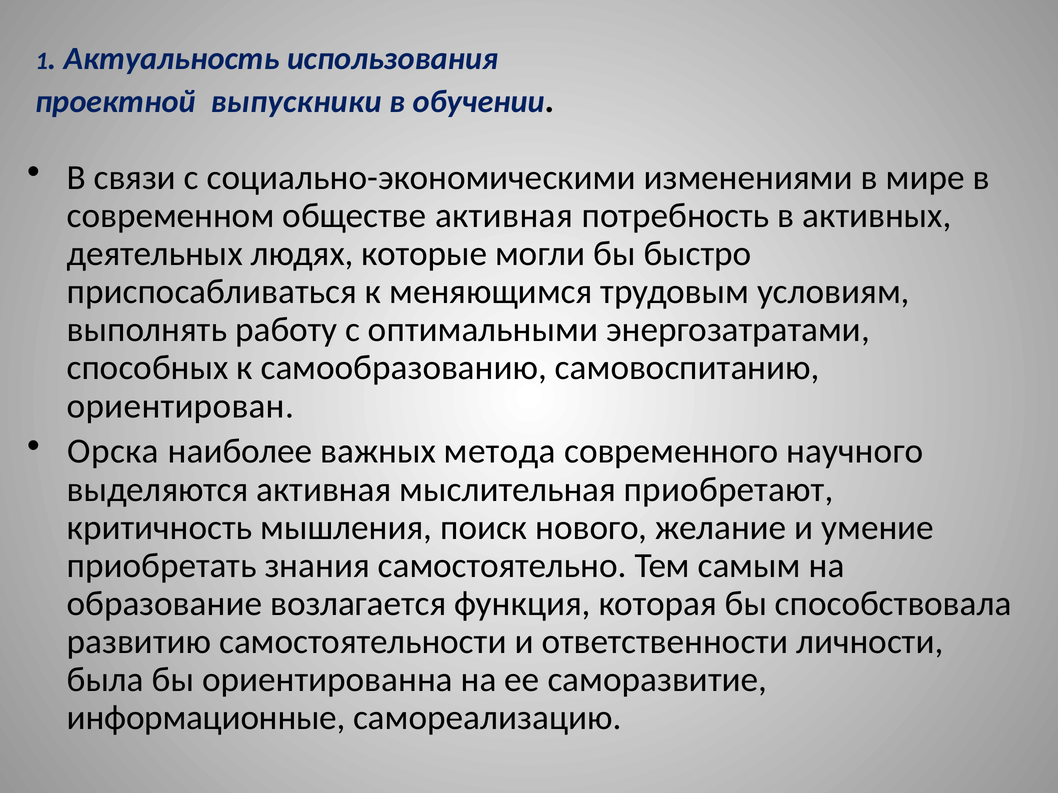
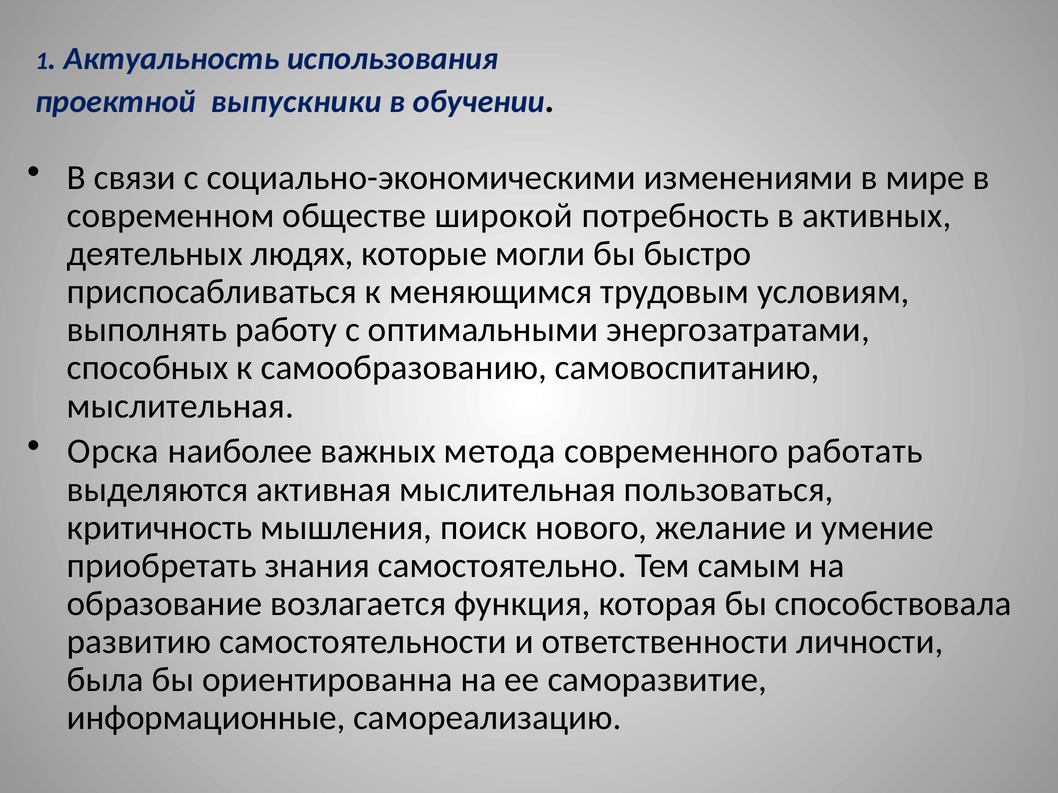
обществе активная: активная -> широкой
ориентирован at (180, 406): ориентирован -> мыслительная
научного: научного -> работать
приобретают: приобретают -> пользоваться
